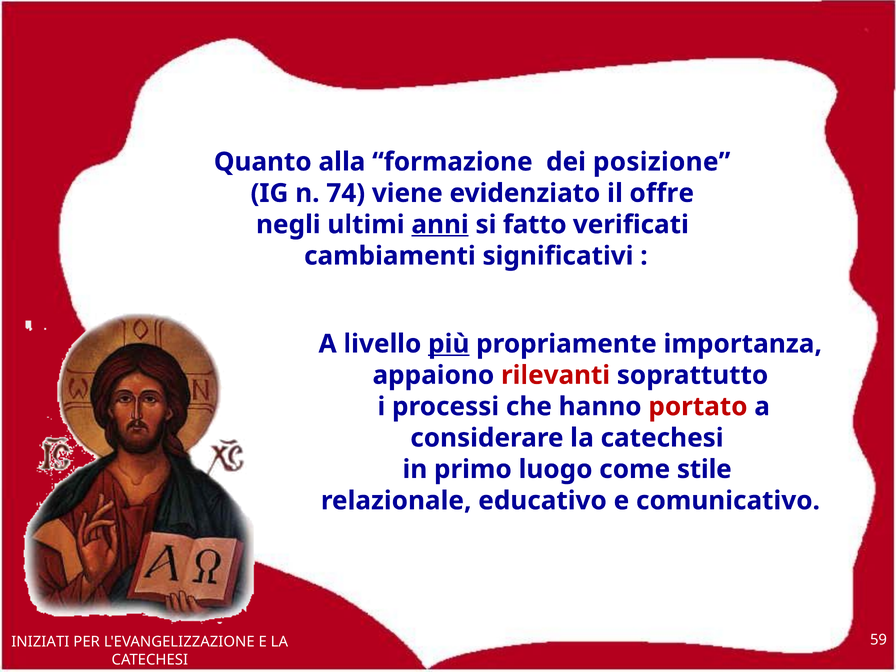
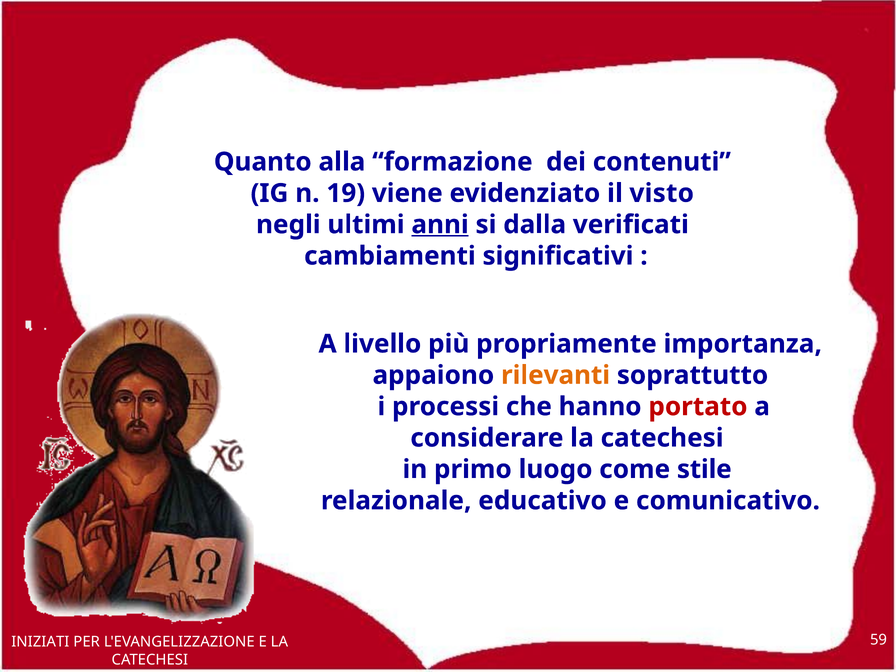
posizione: posizione -> contenuti
74: 74 -> 19
offre: offre -> visto
fatto: fatto -> dalla
più underline: present -> none
rilevanti colour: red -> orange
